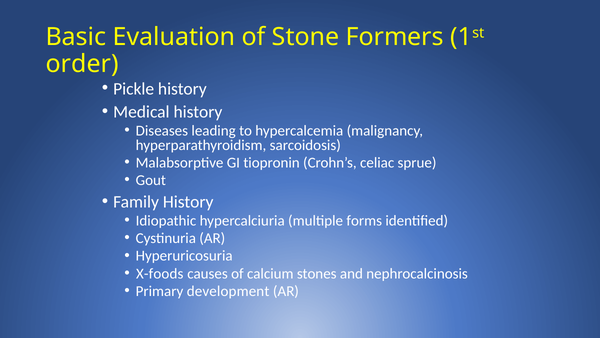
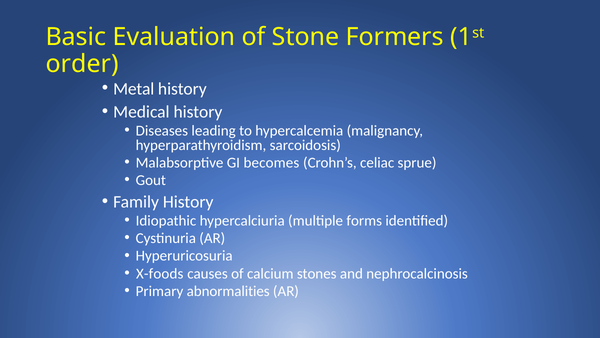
Pickle: Pickle -> Metal
tiopronin: tiopronin -> becomes
development: development -> abnormalities
